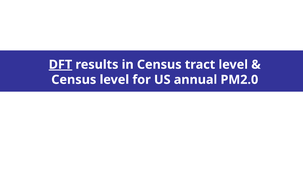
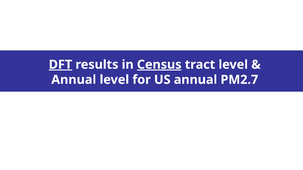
Census at (159, 65) underline: none -> present
Census at (74, 80): Census -> Annual
PM2.0: PM2.0 -> PM2.7
